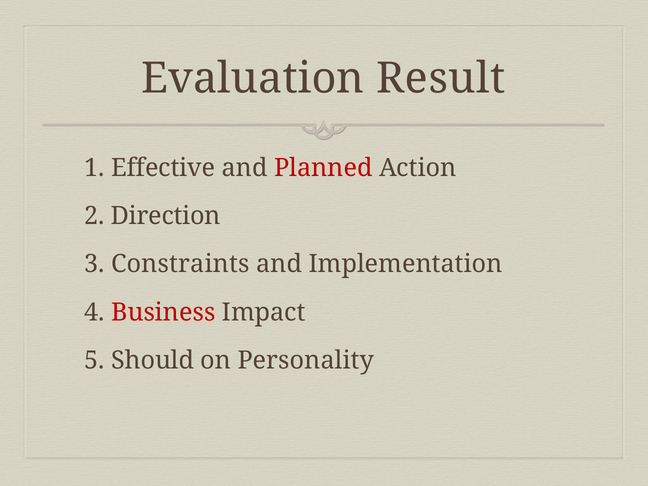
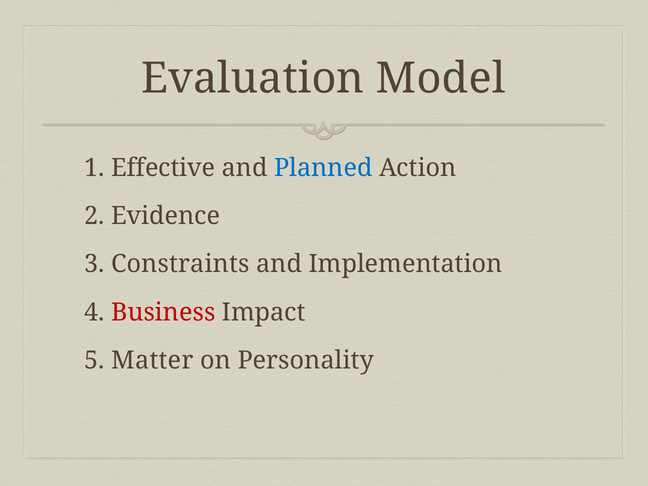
Result: Result -> Model
Planned colour: red -> blue
Direction: Direction -> Evidence
Should: Should -> Matter
